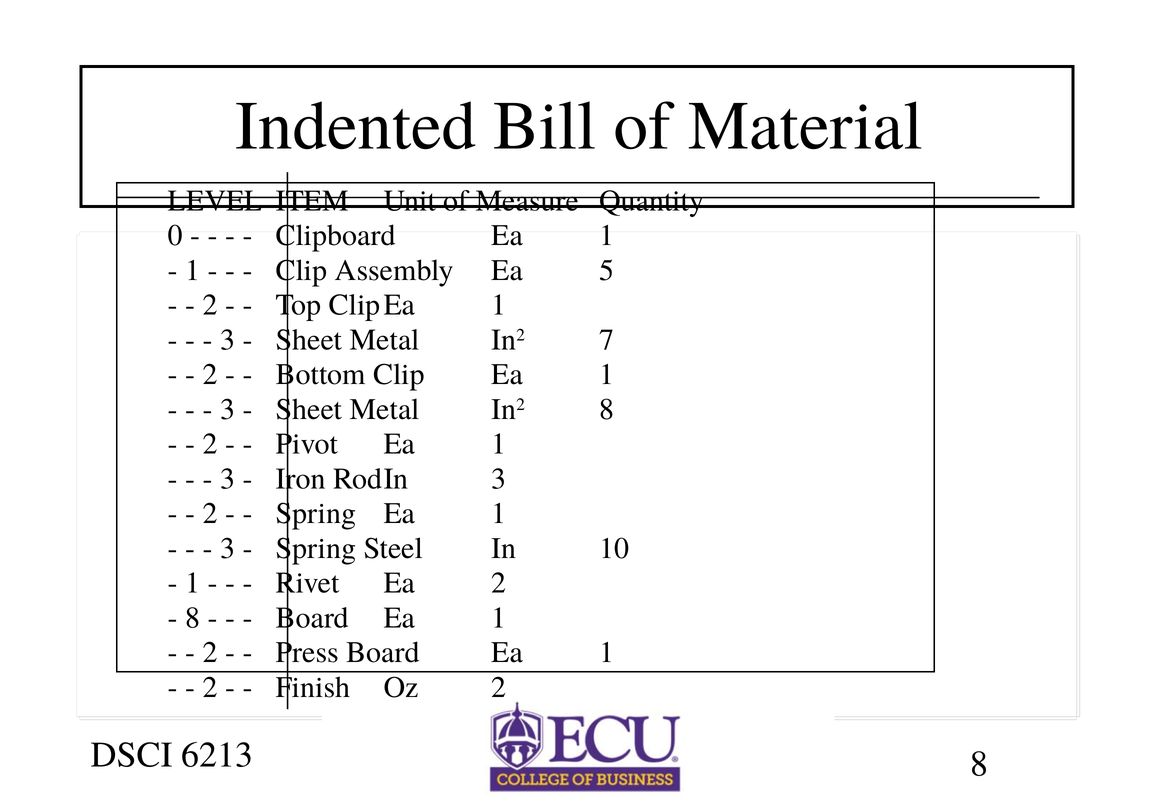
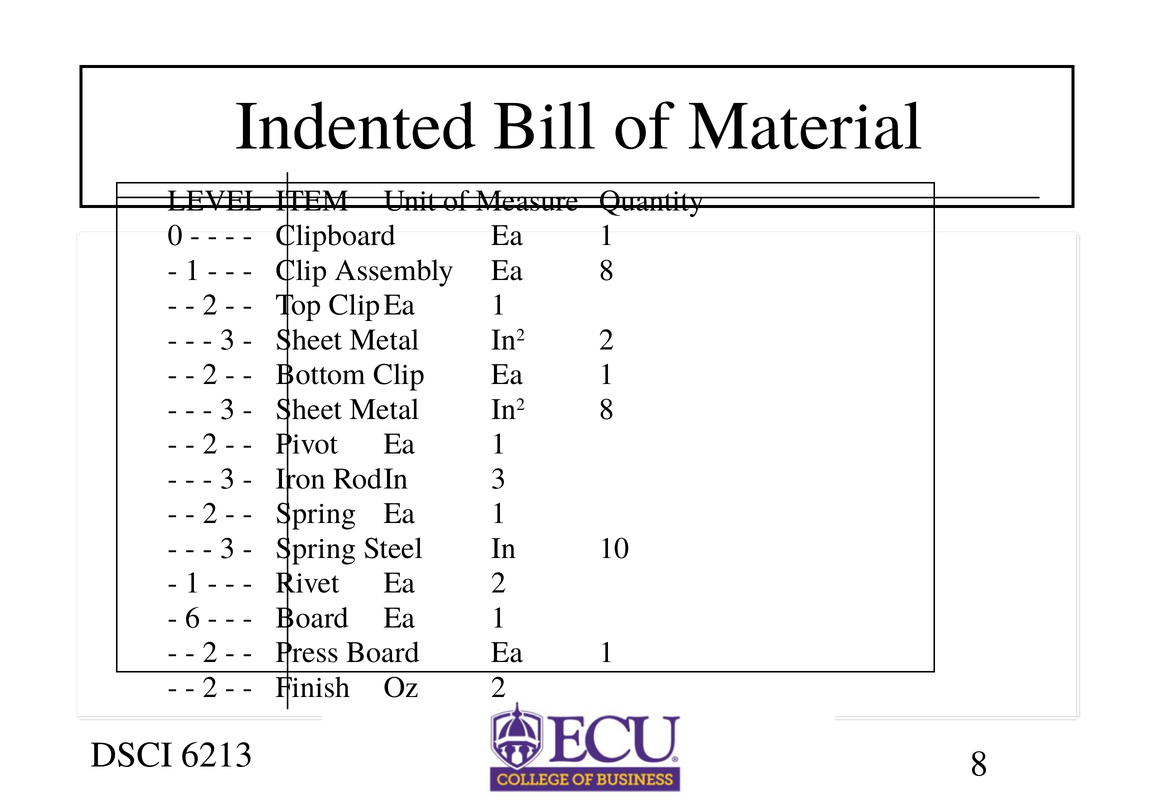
Ea 5: 5 -> 8
In2 7: 7 -> 2
8 at (193, 618): 8 -> 6
